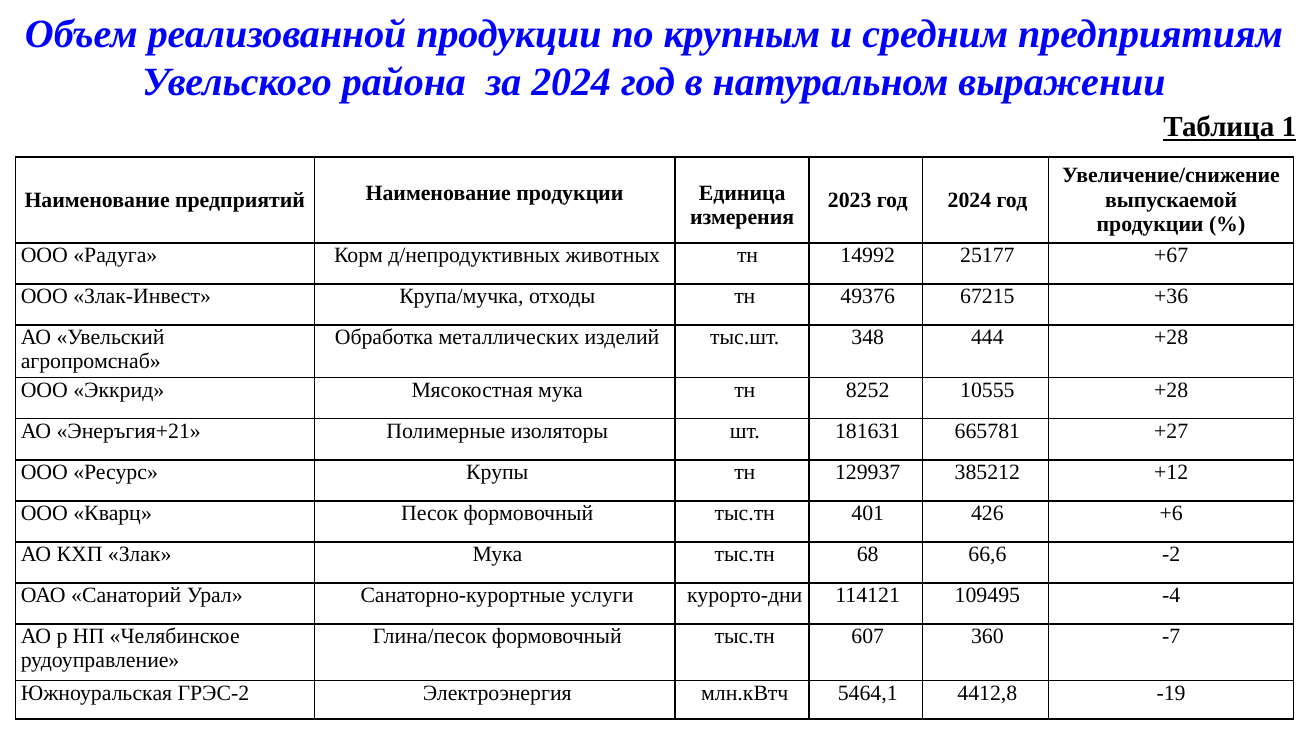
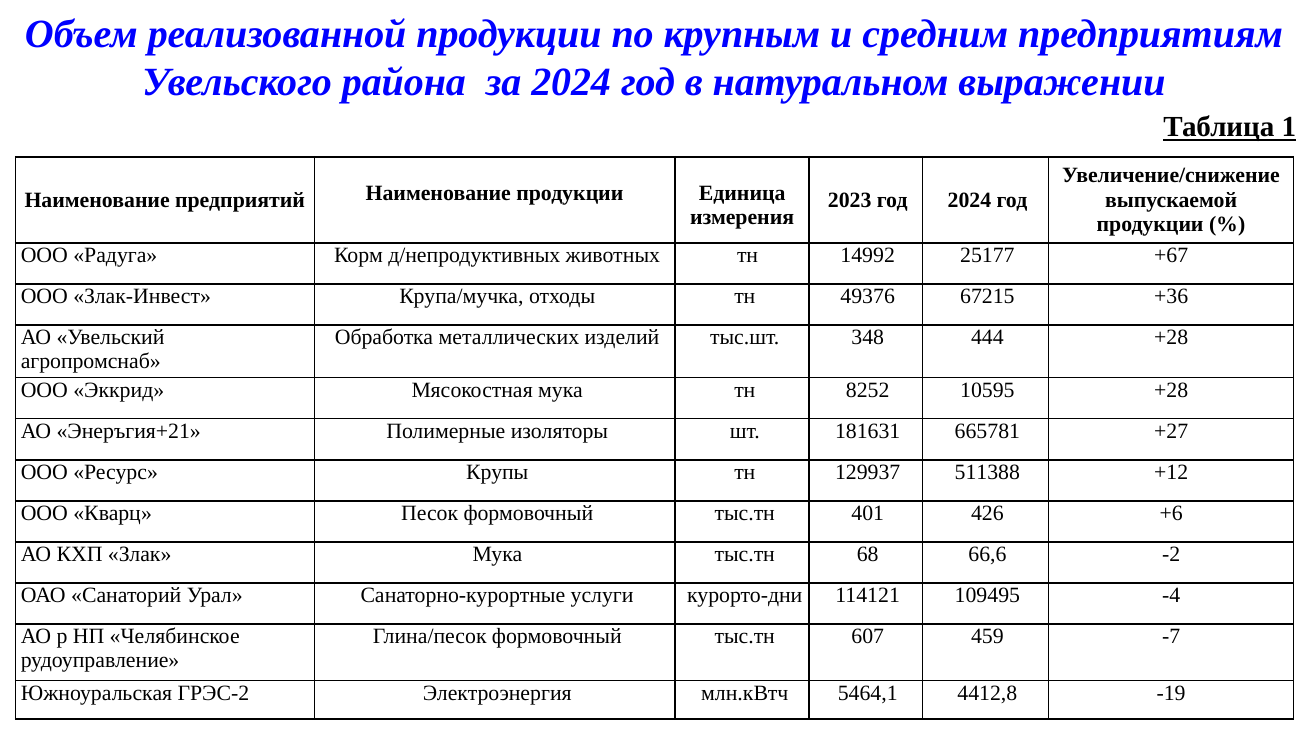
10555: 10555 -> 10595
385212: 385212 -> 511388
360: 360 -> 459
